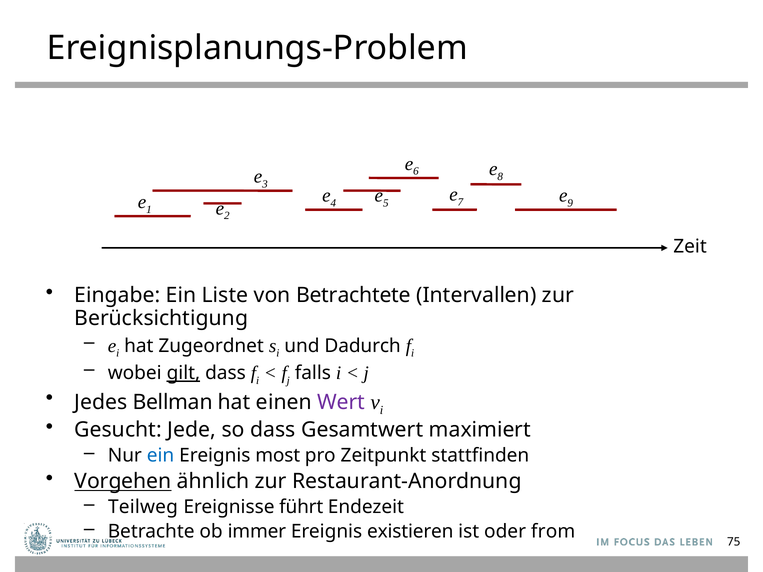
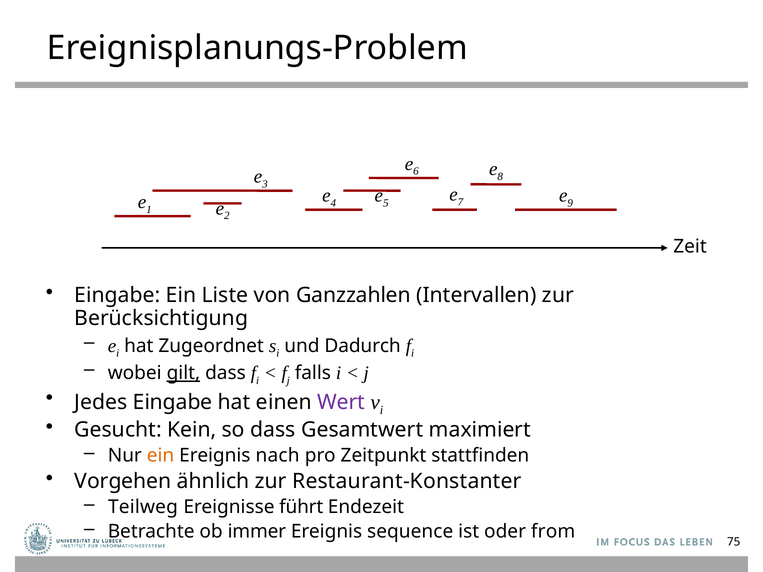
Betrachtete: Betrachtete -> Ganzzahlen
Jedes Bellman: Bellman -> Eingabe
Jede: Jede -> Kein
ein at (161, 456) colour: blue -> orange
most: most -> nach
Vorgehen underline: present -> none
Restaurant-Anordnung: Restaurant-Anordnung -> Restaurant-Konstanter
existieren: existieren -> sequence
